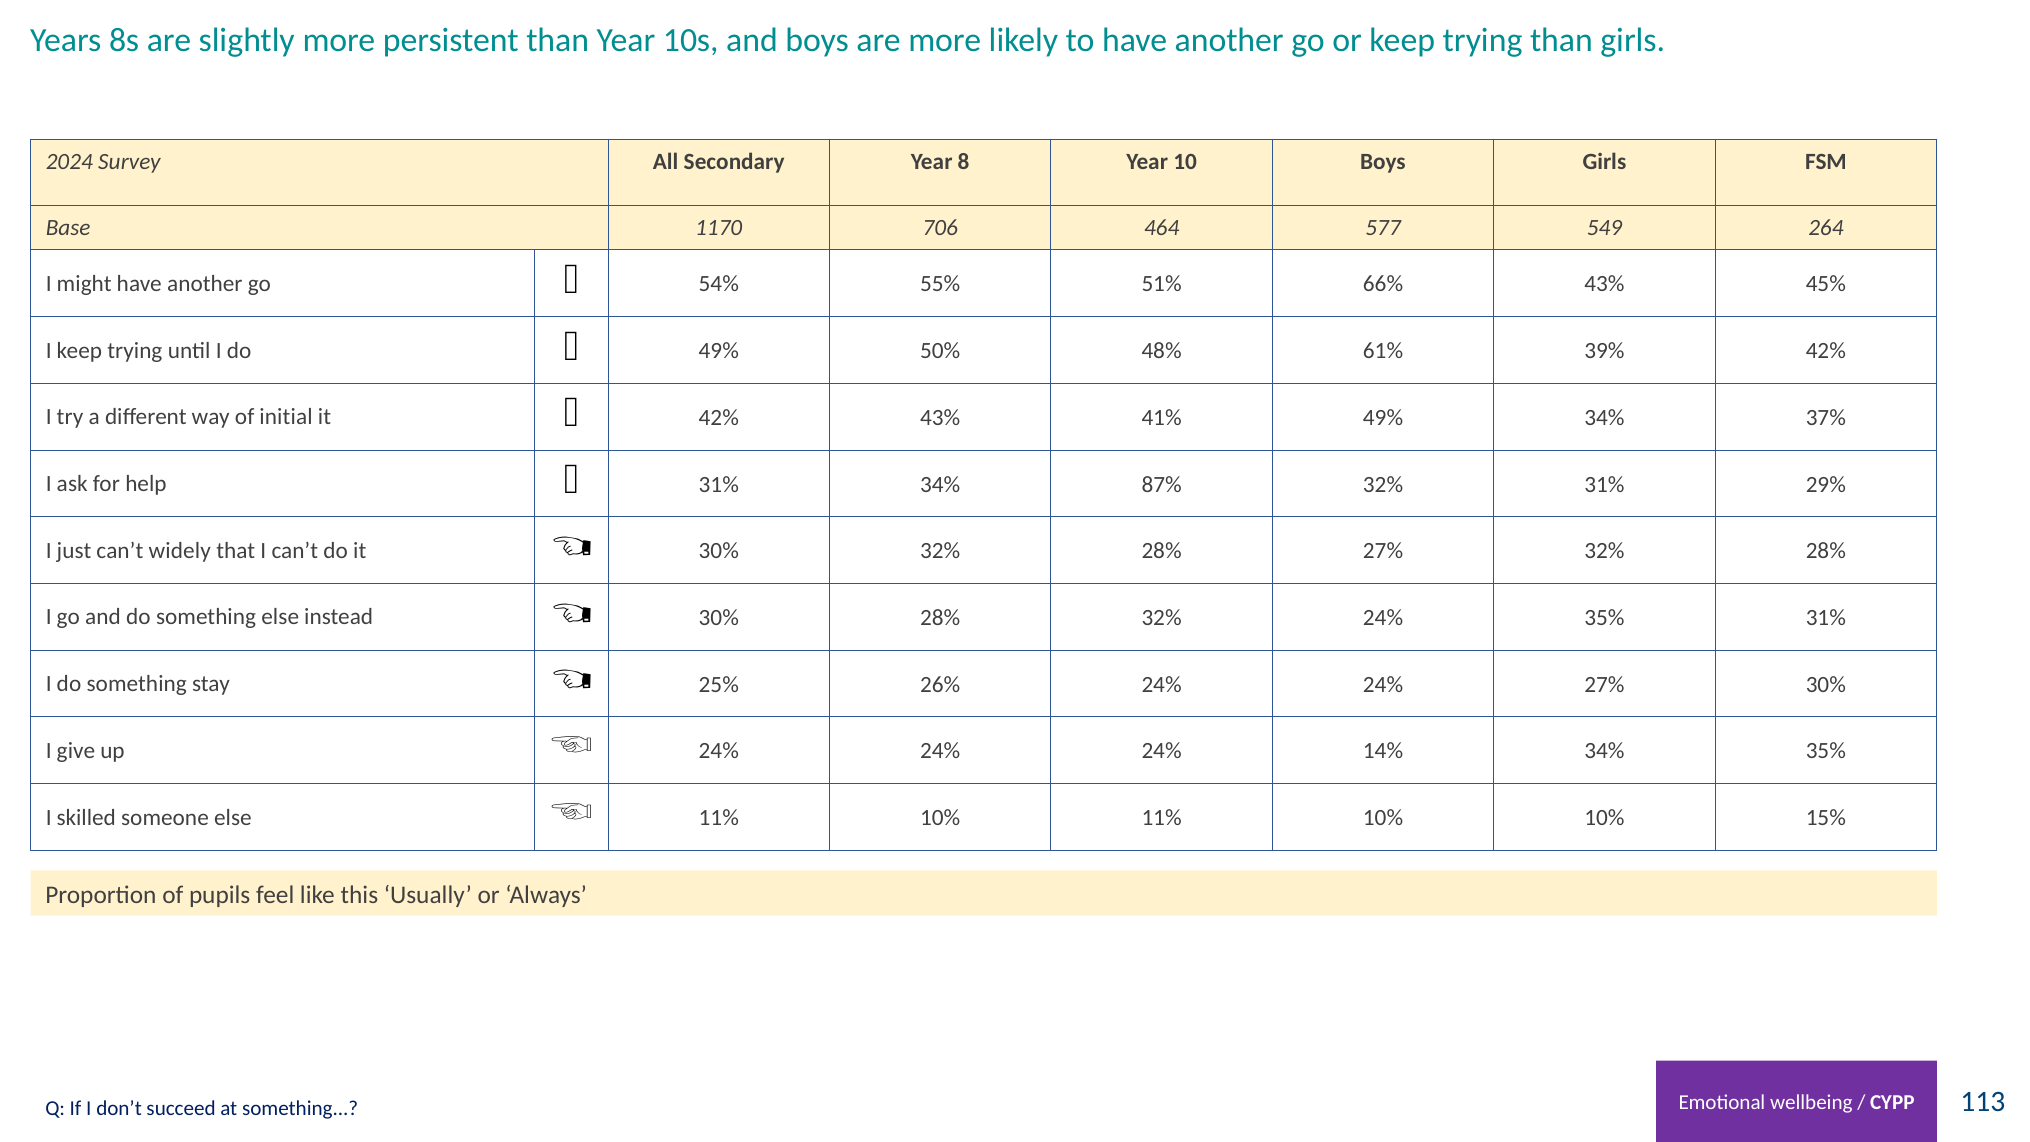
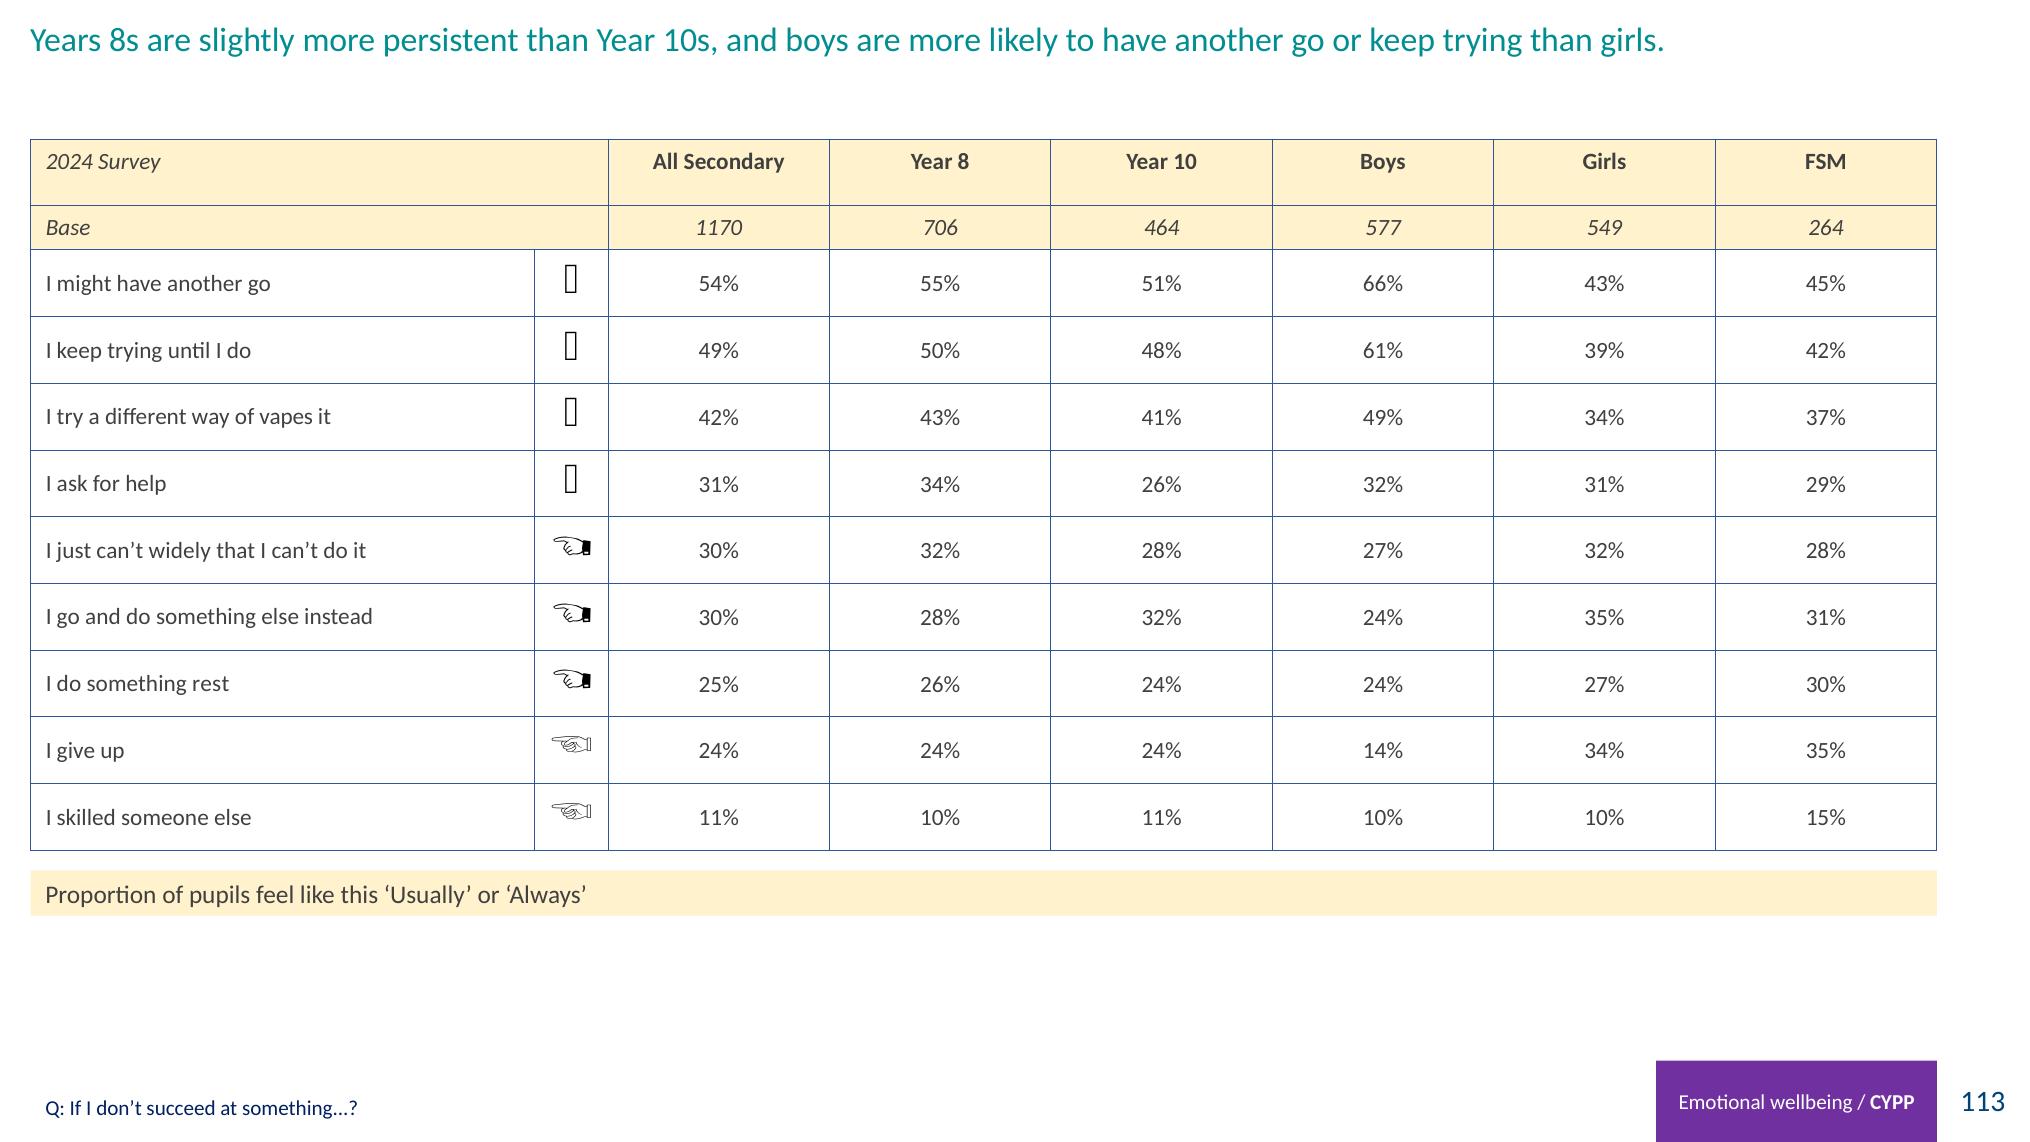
initial: initial -> vapes
34% 87%: 87% -> 26%
stay: stay -> rest
